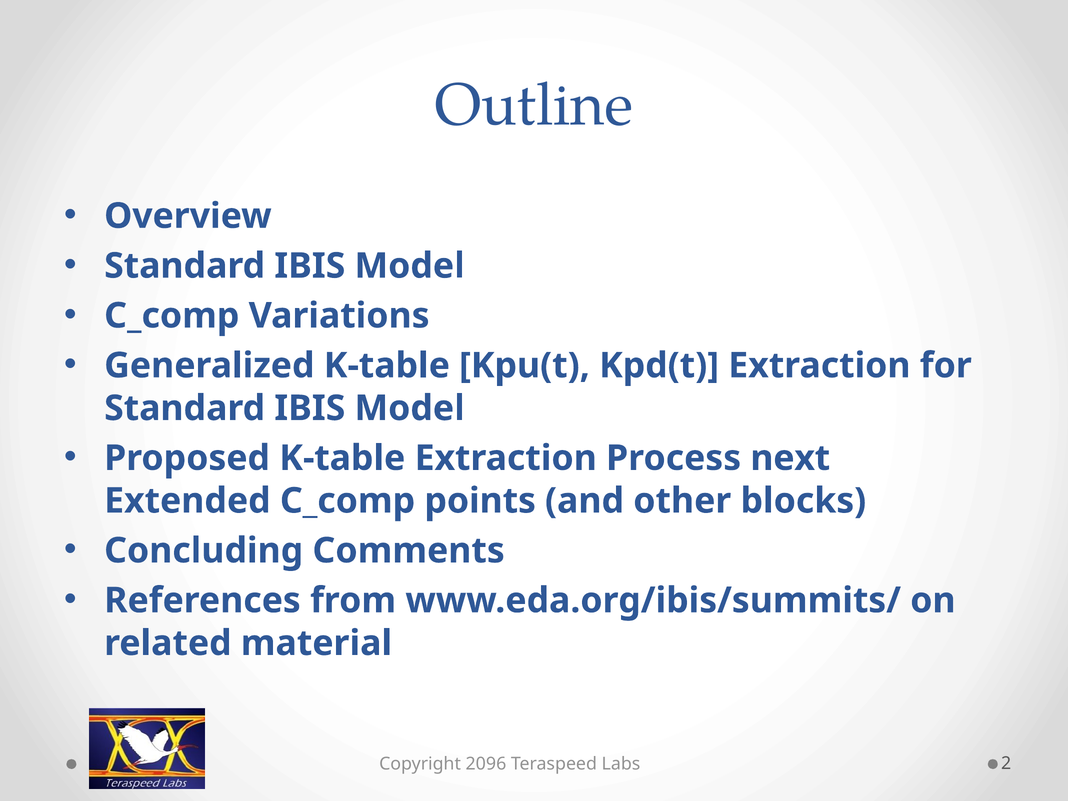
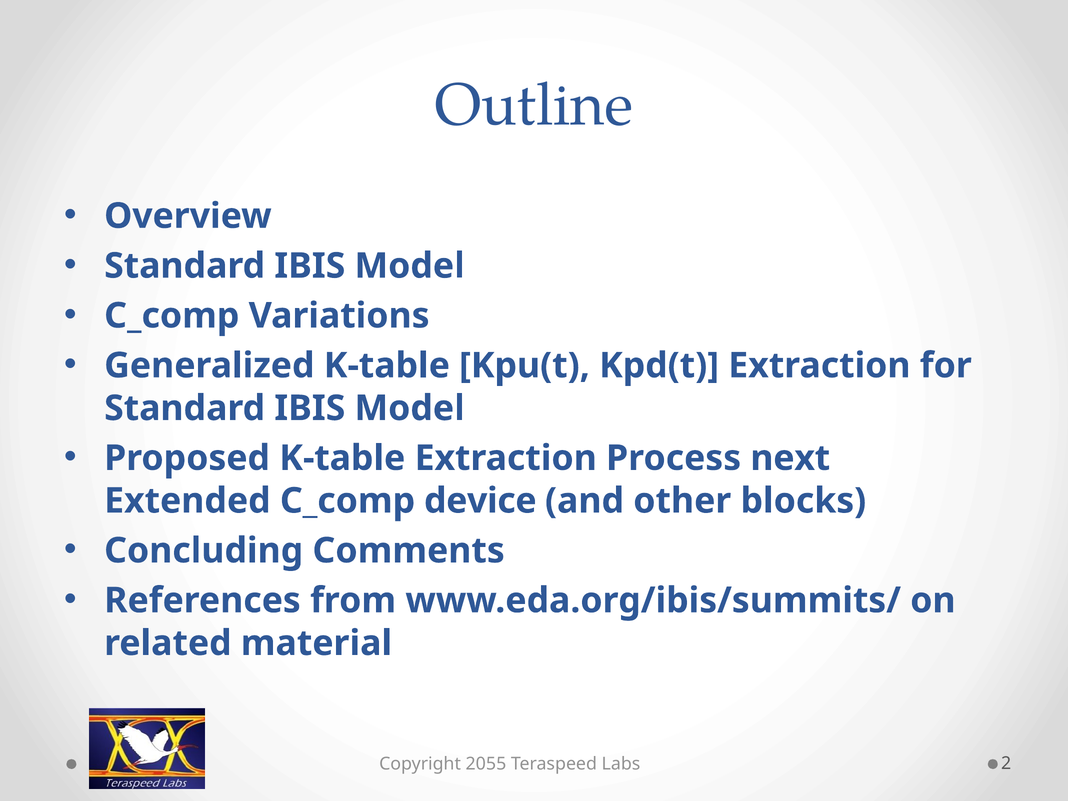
points: points -> device
2096: 2096 -> 2055
